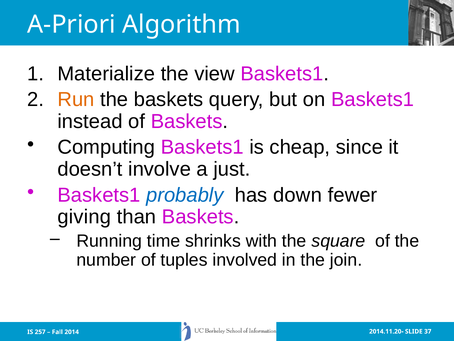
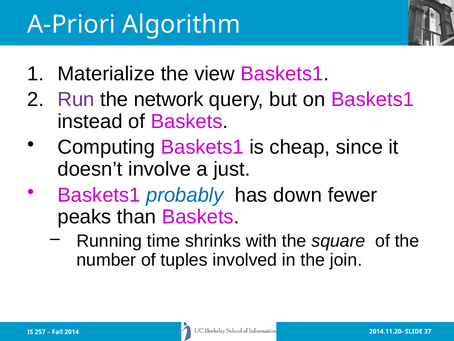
Run colour: orange -> purple
the baskets: baskets -> network
giving: giving -> peaks
